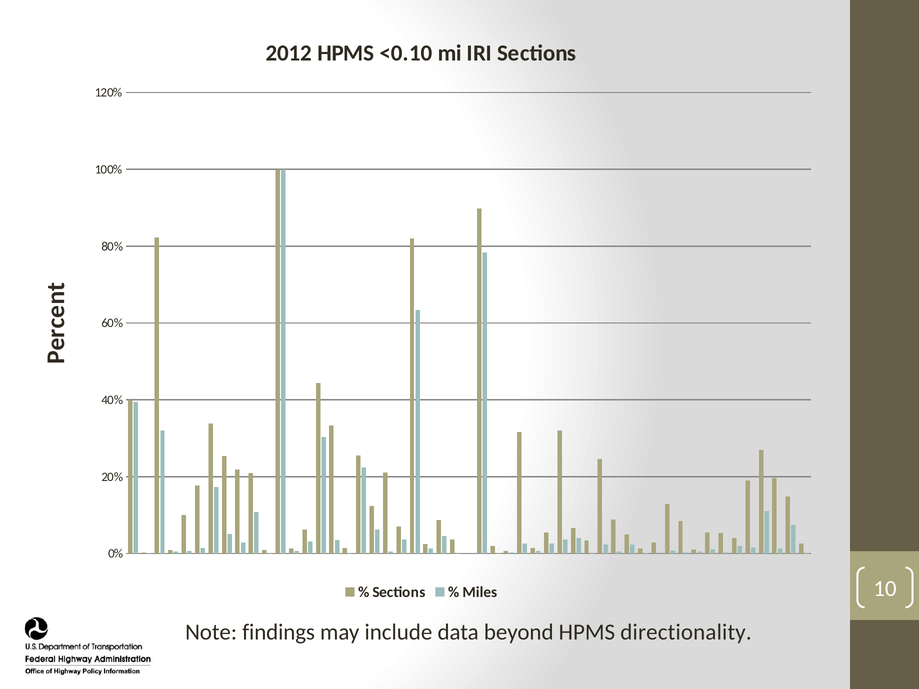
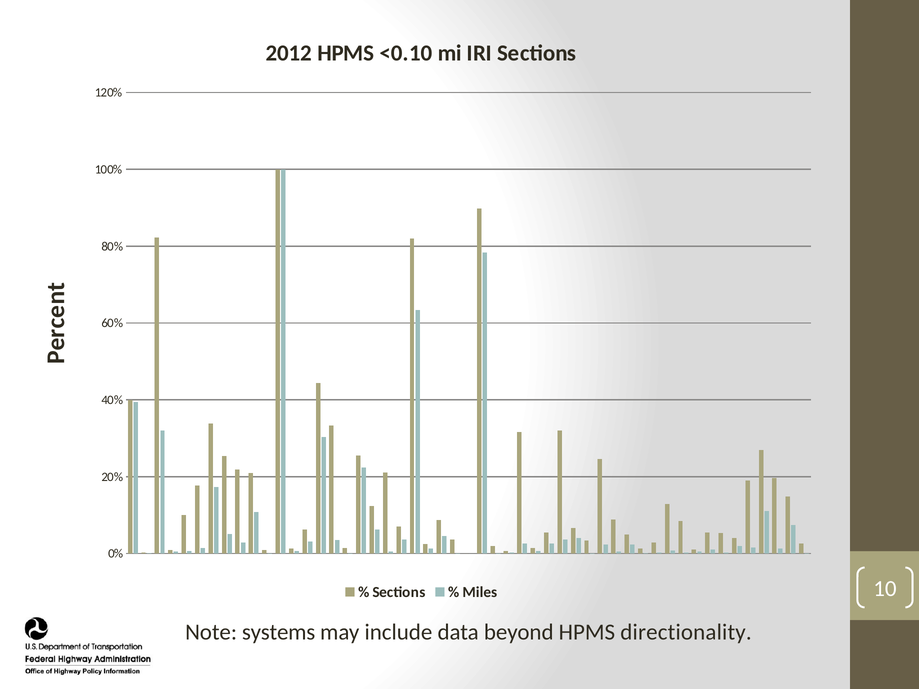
findings: findings -> systems
